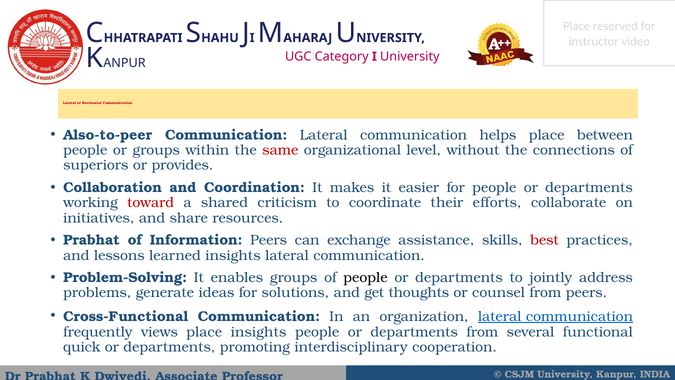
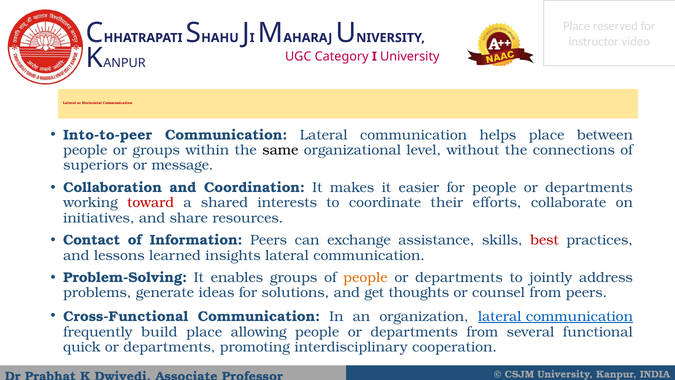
Also-to-peer: Also-to-peer -> Into-to-peer
same colour: red -> black
provides: provides -> message
criticism: criticism -> interests
Prabhat at (92, 240): Prabhat -> Contact
people at (365, 277) colour: black -> orange
views: views -> build
place insights: insights -> allowing
